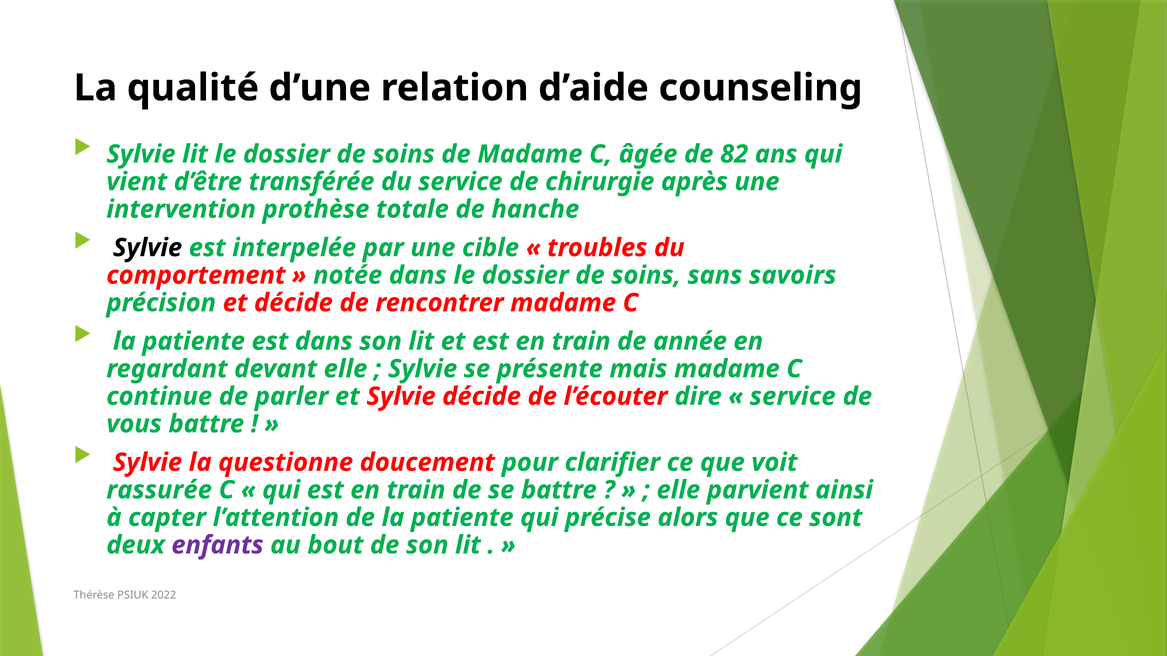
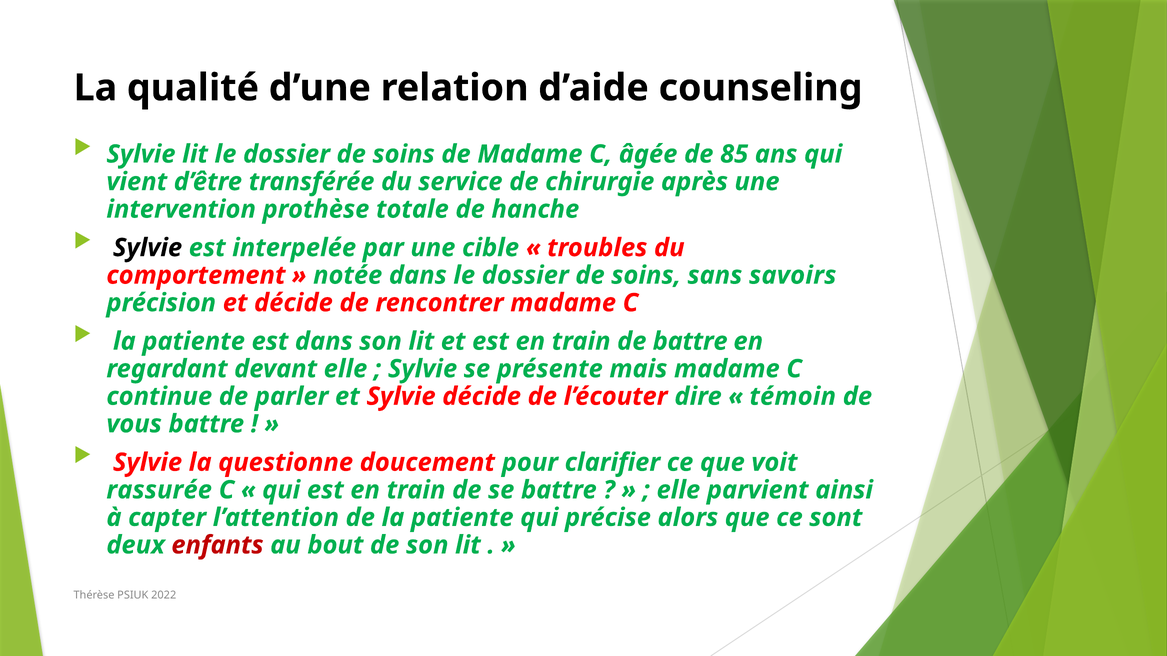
82: 82 -> 85
de année: année -> battre
service at (793, 397): service -> témoin
enfants colour: purple -> red
